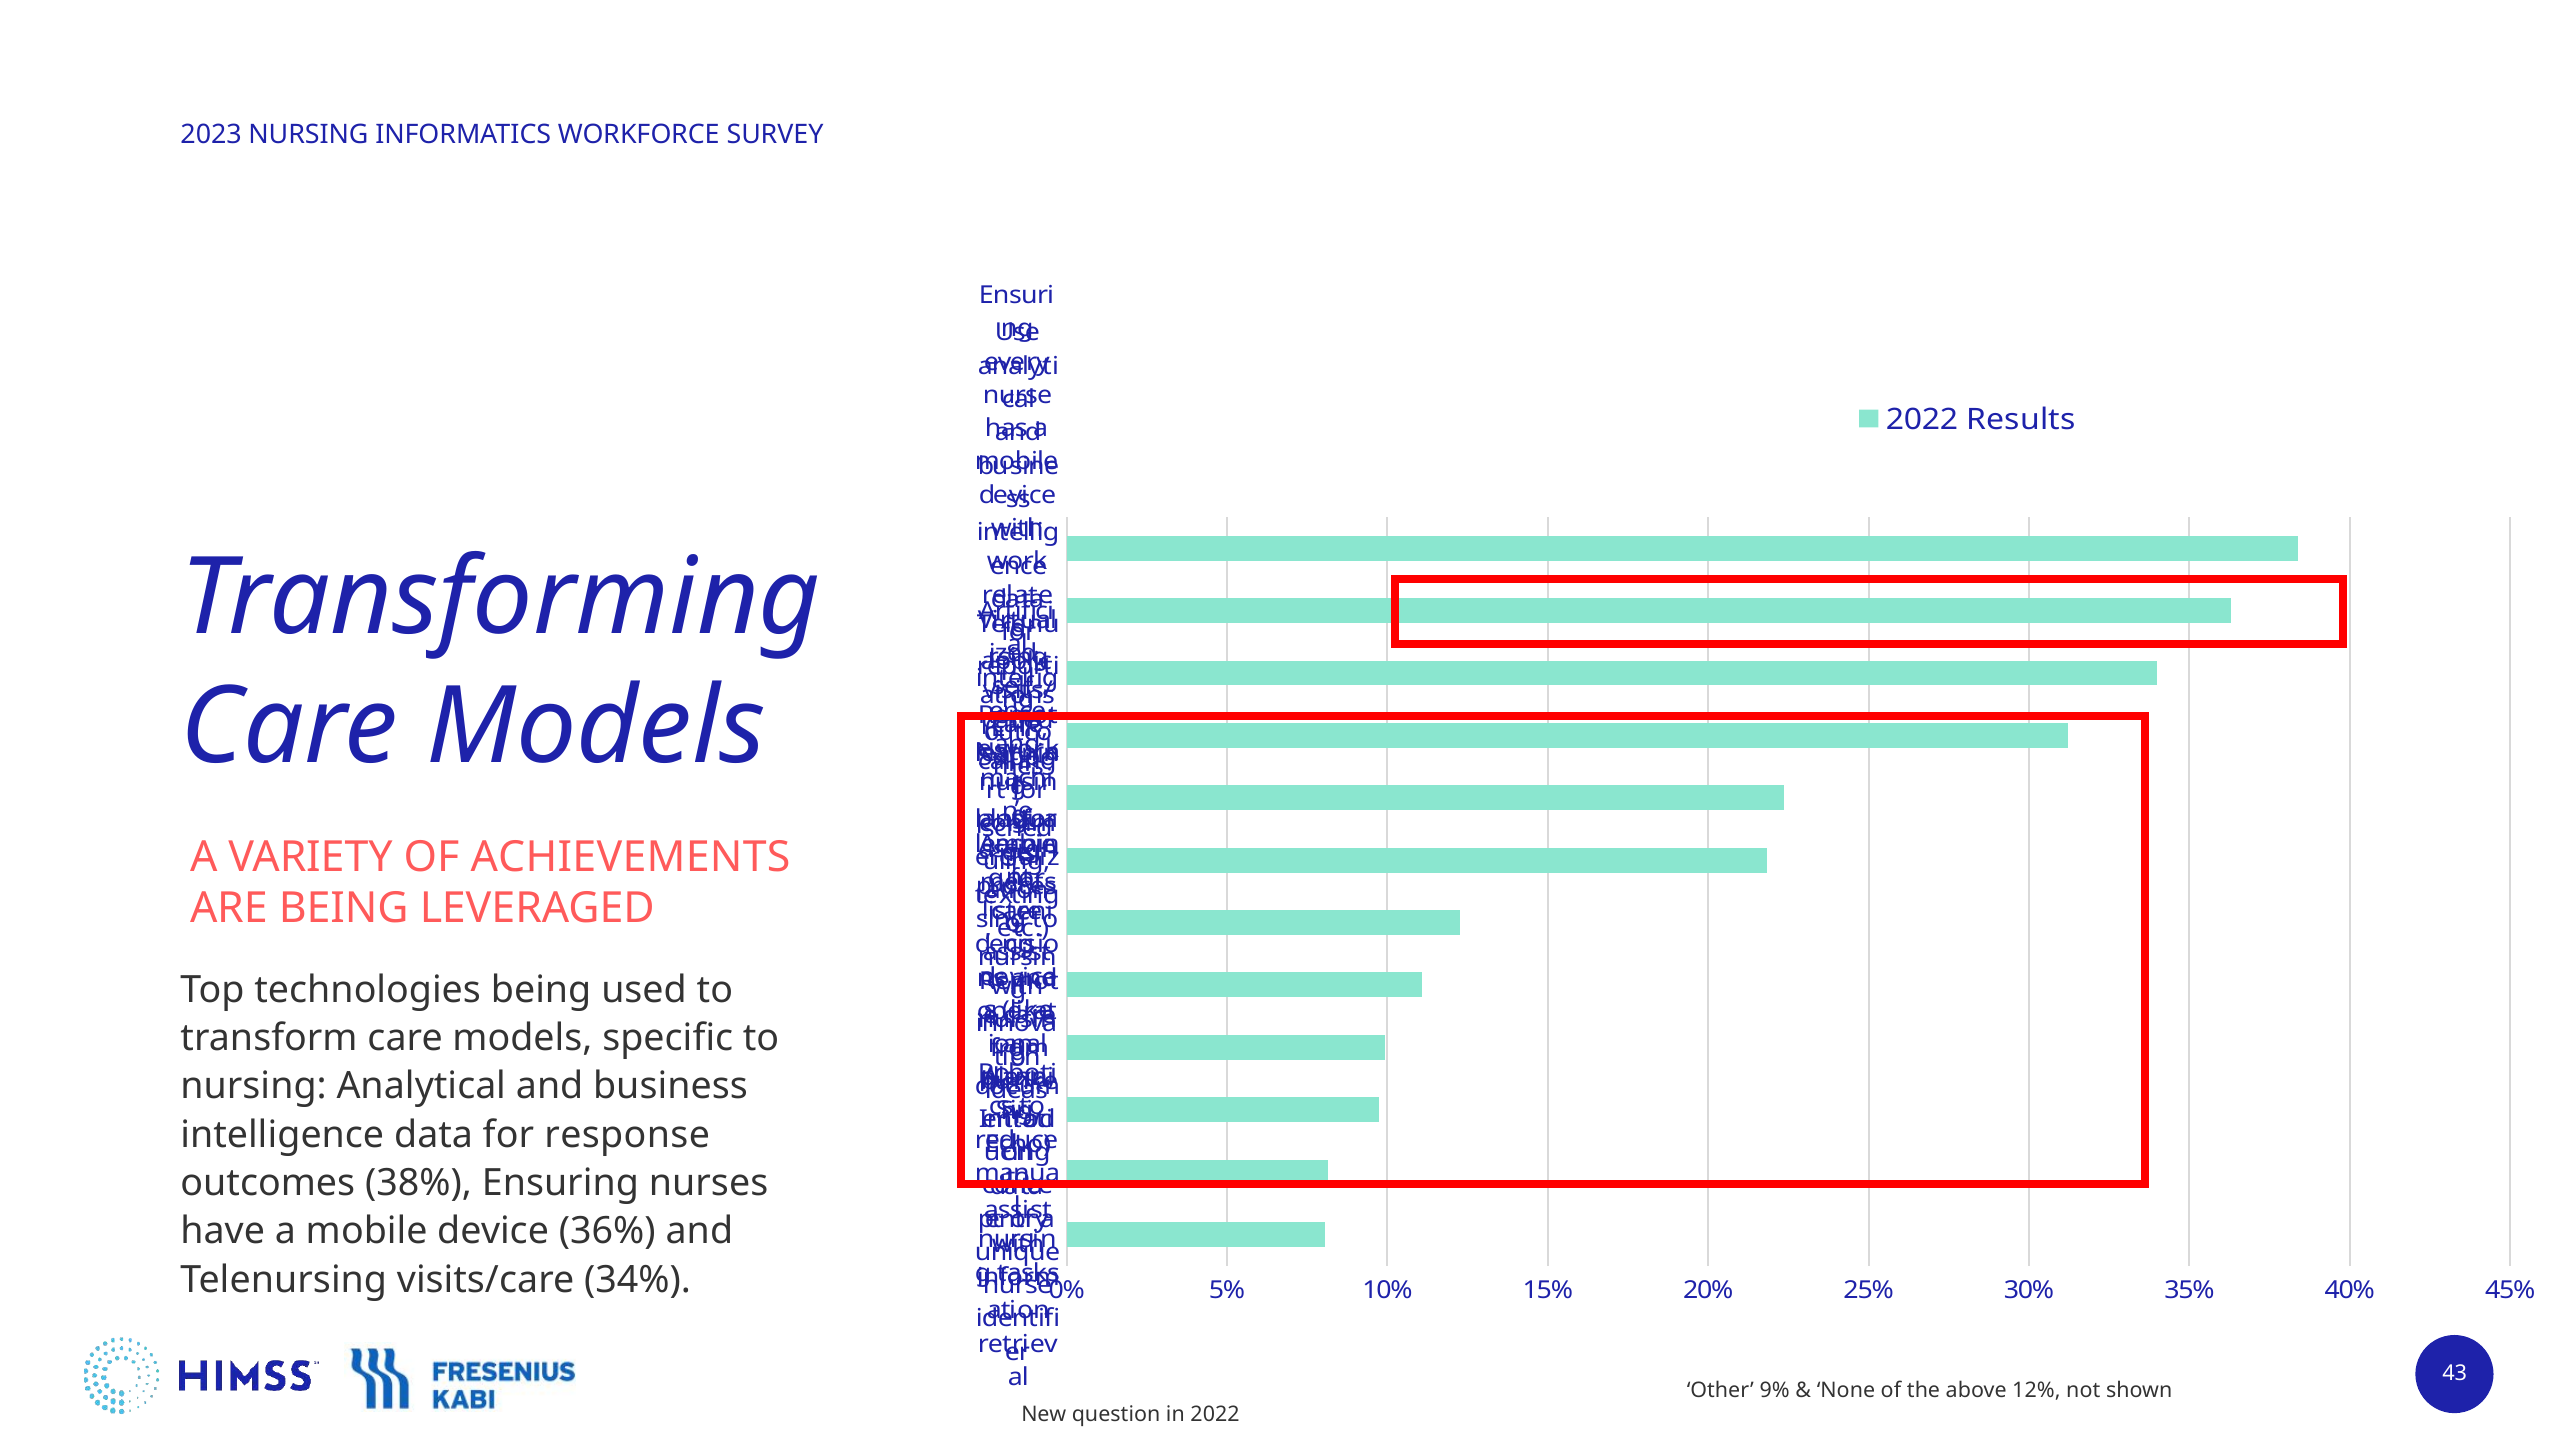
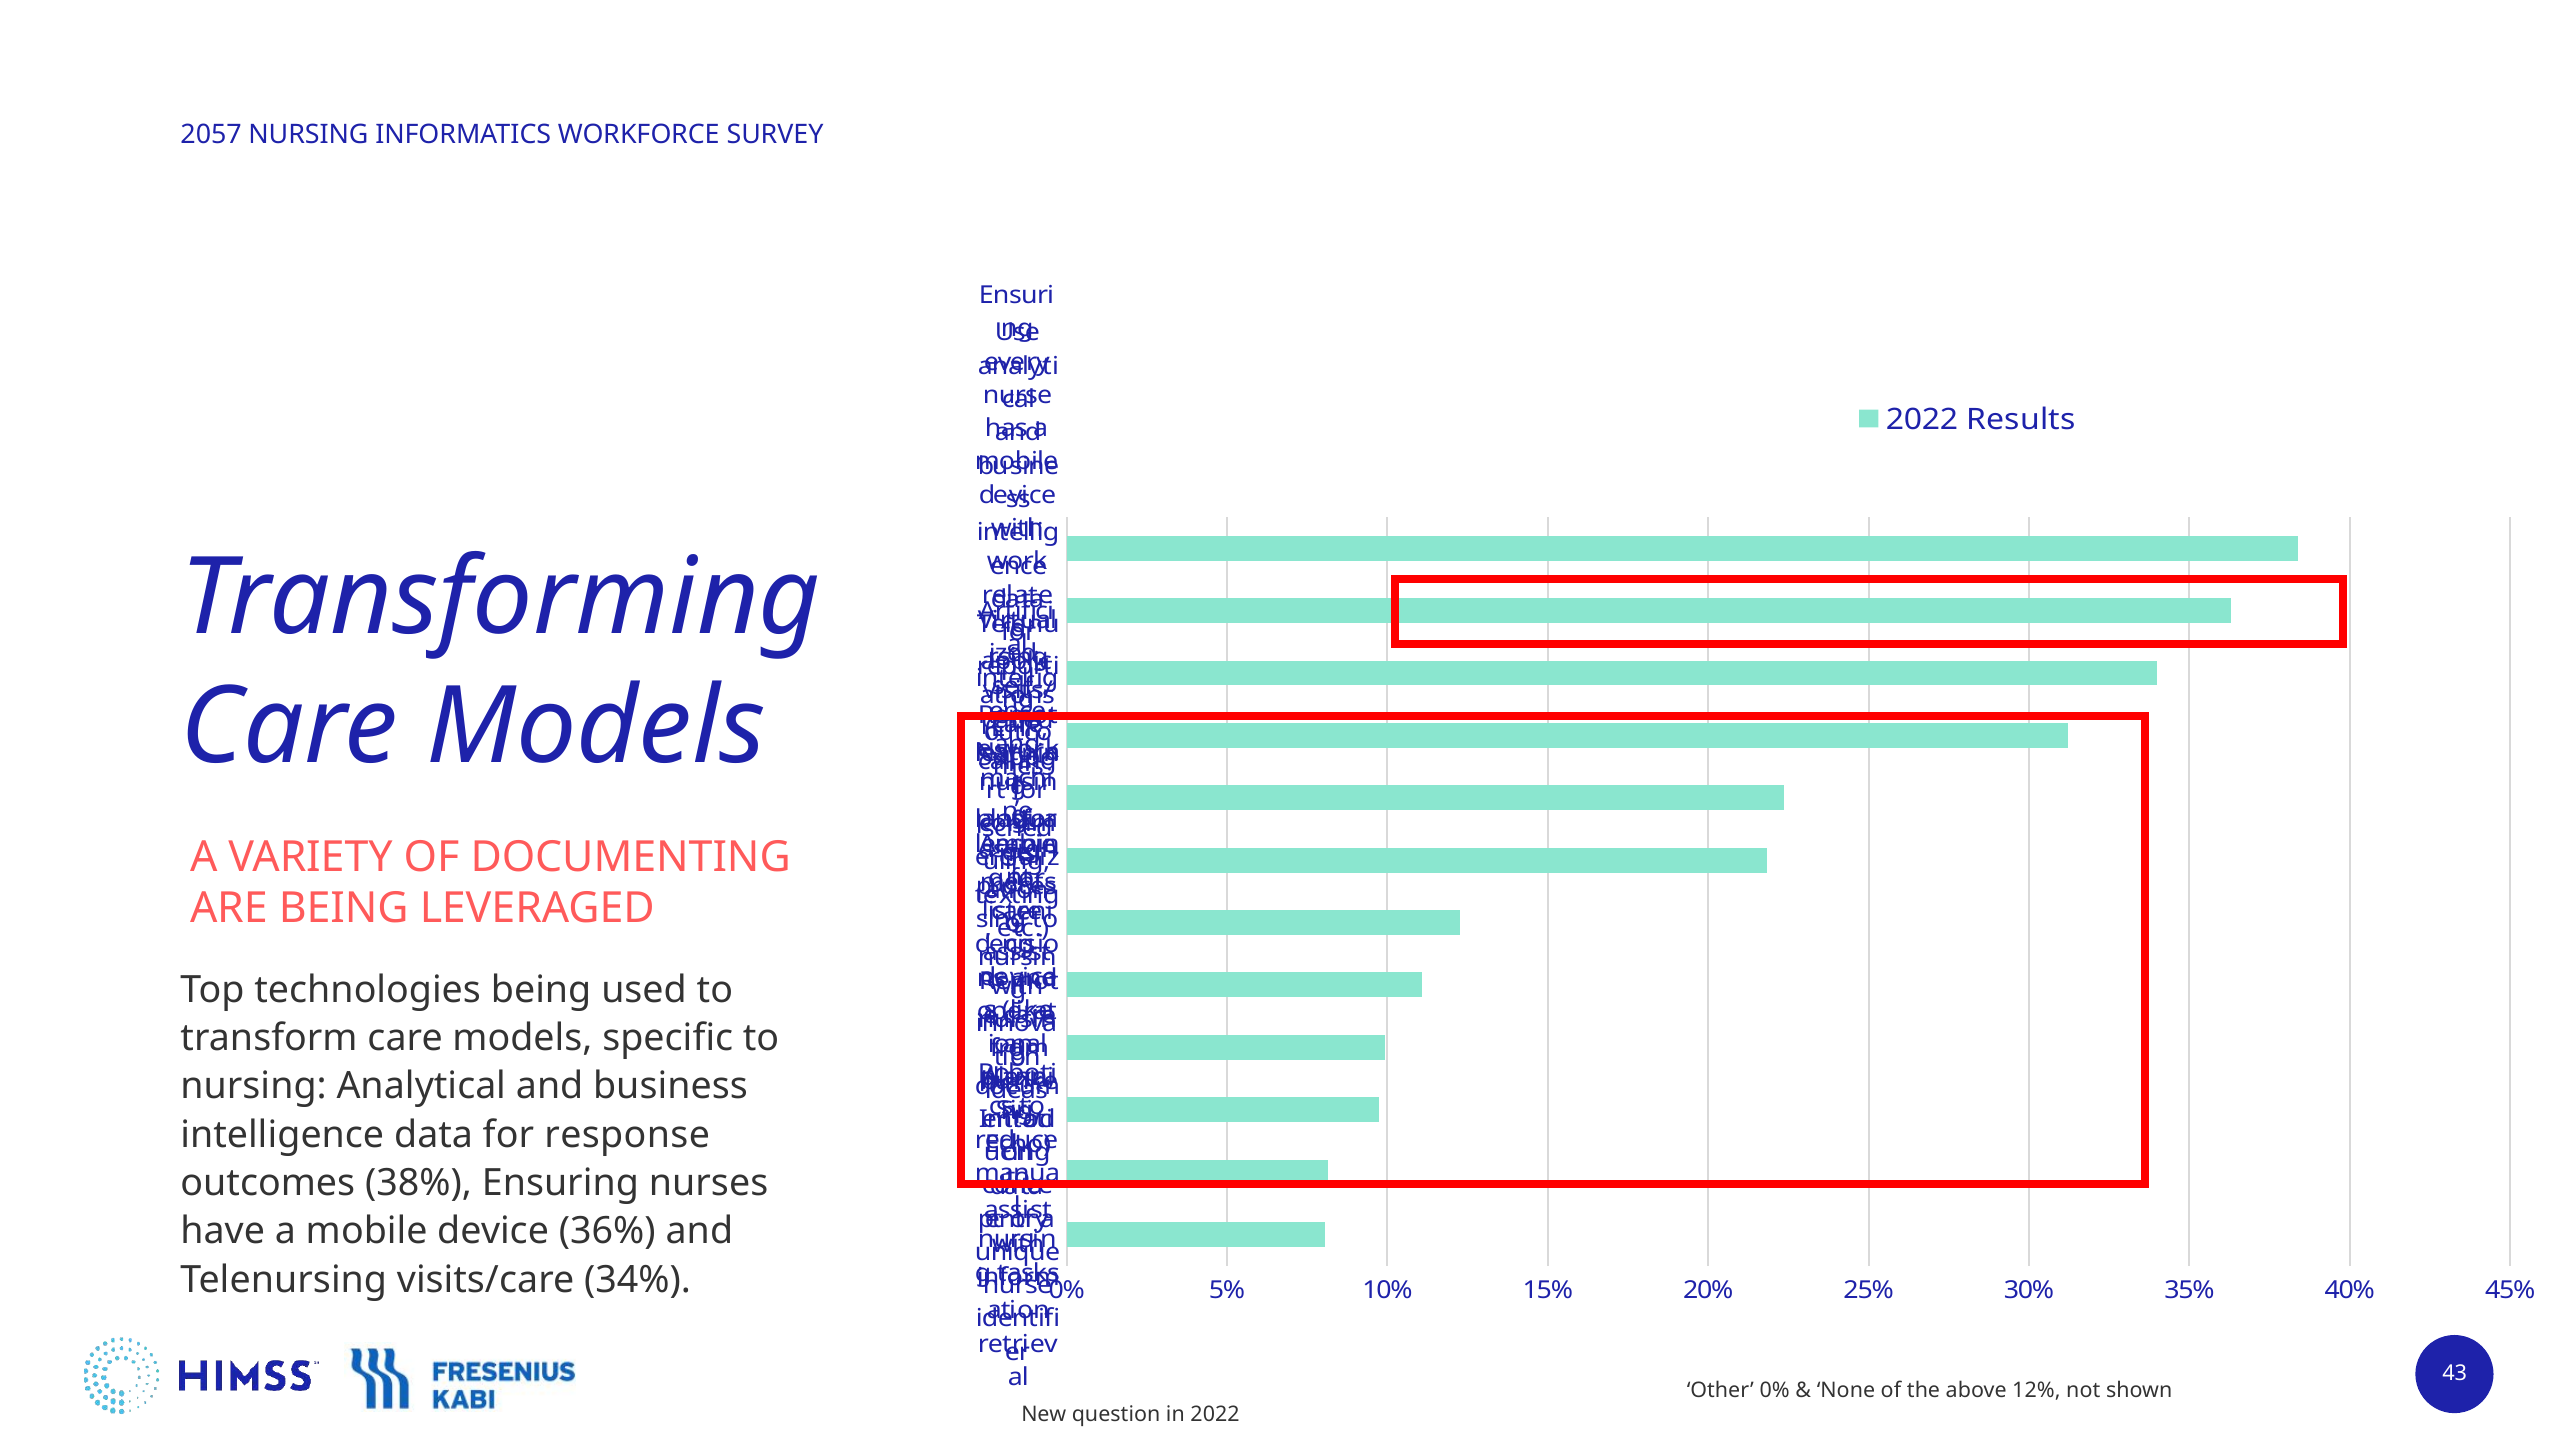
2023: 2023 -> 2057
ACHIEVEMENTS: ACHIEVEMENTS -> DOCUMENTING
Other 9%: 9% -> 0%
